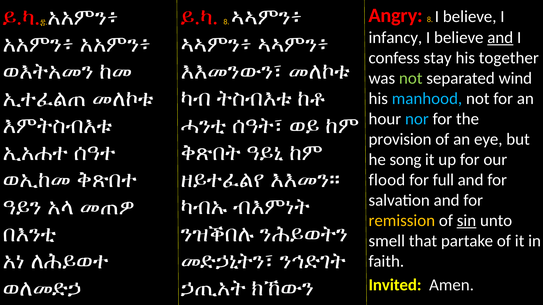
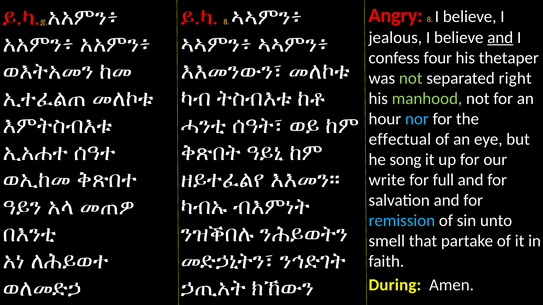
infancy: infancy -> jealous
stay: stay -> four
together: together -> thetaper
wind: wind -> right
manhood colour: light blue -> light green
provision: provision -> effectual
flood: flood -> write
remission colour: yellow -> light blue
sin underline: present -> none
Invited: Invited -> During
